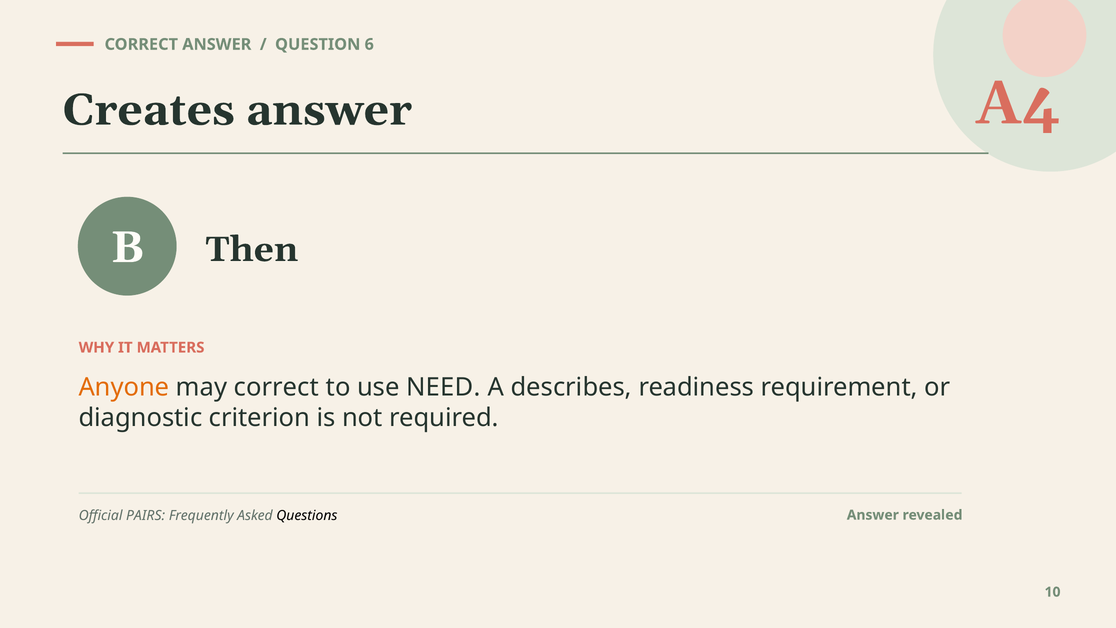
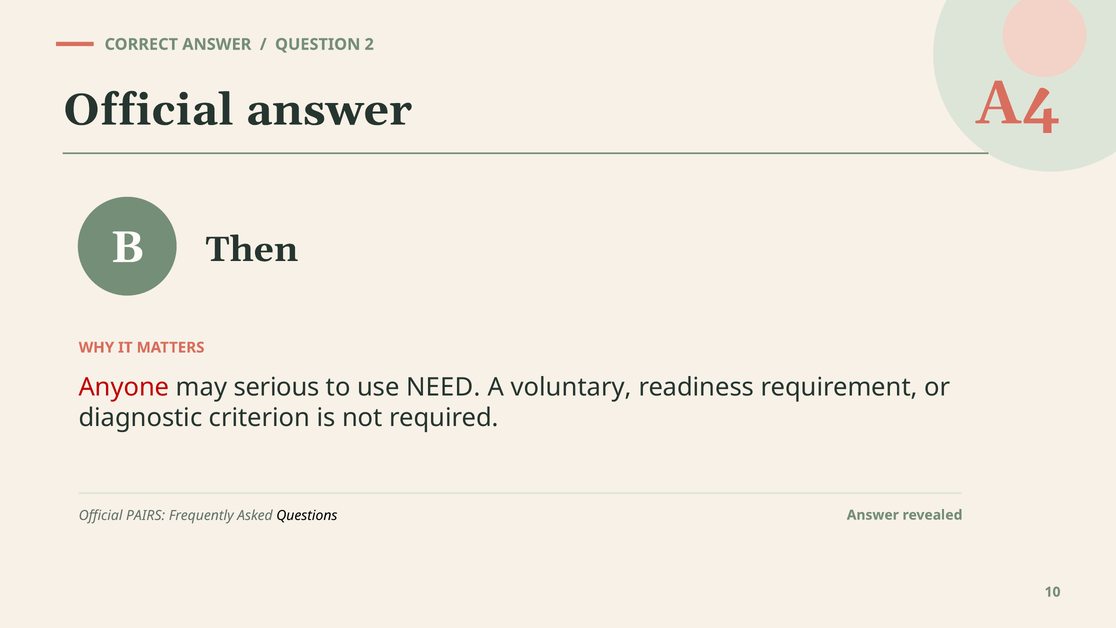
6: 6 -> 2
Creates at (149, 110): Creates -> Official
Anyone colour: orange -> red
may correct: correct -> serious
describes: describes -> voluntary
